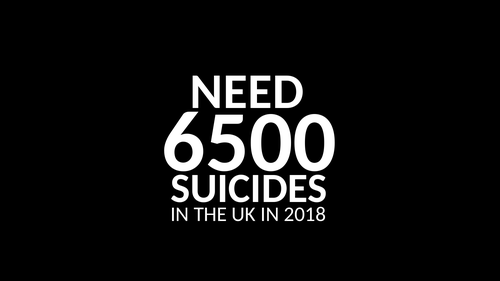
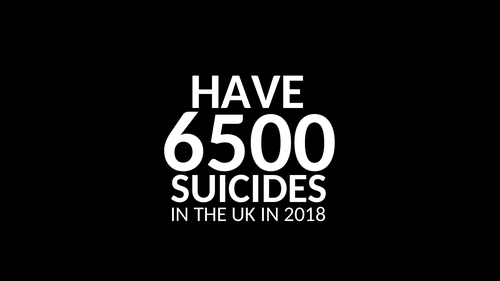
NEED: NEED -> HAVE
